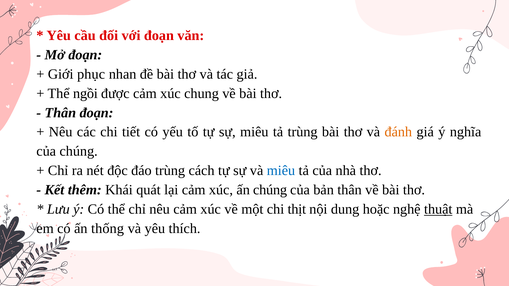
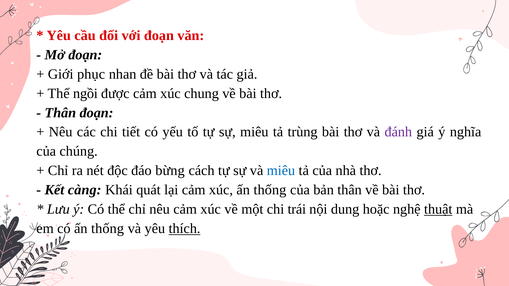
đánh colour: orange -> purple
đáo trùng: trùng -> bừng
thêm: thêm -> càng
xúc ấn chúng: chúng -> thống
thịt: thịt -> trái
thích underline: none -> present
